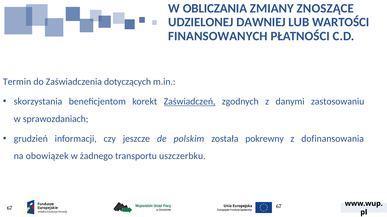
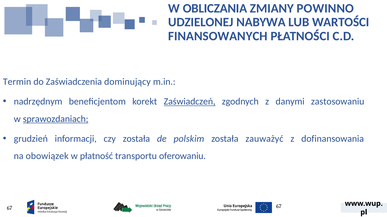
ZNOSZĄCE: ZNOSZĄCE -> POWINNO
DAWNIEJ: DAWNIEJ -> NABYWA
dotyczących: dotyczących -> dominujący
skorzystania: skorzystania -> nadrzędnym
sprawozdaniach underline: none -> present
czy jeszcze: jeszcze -> została
pokrewny: pokrewny -> zauważyć
żadnego: żadnego -> płatność
uszczerbku: uszczerbku -> oferowaniu
